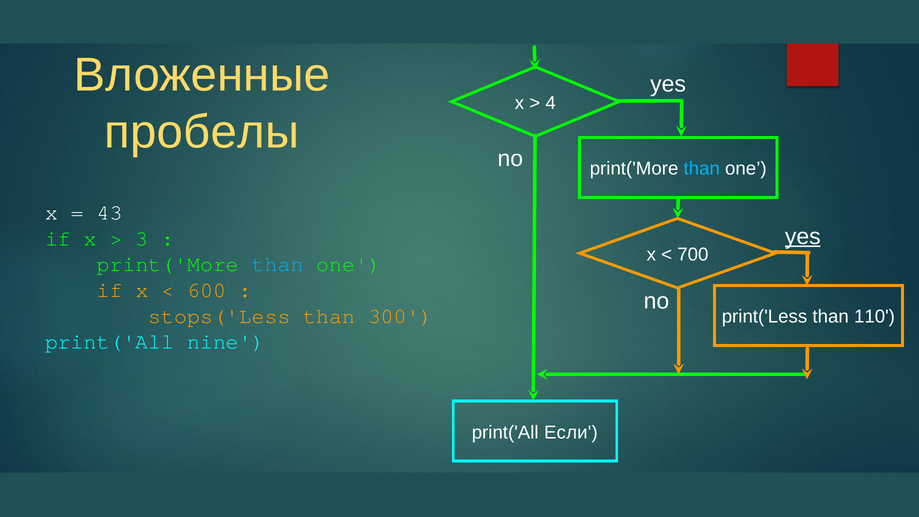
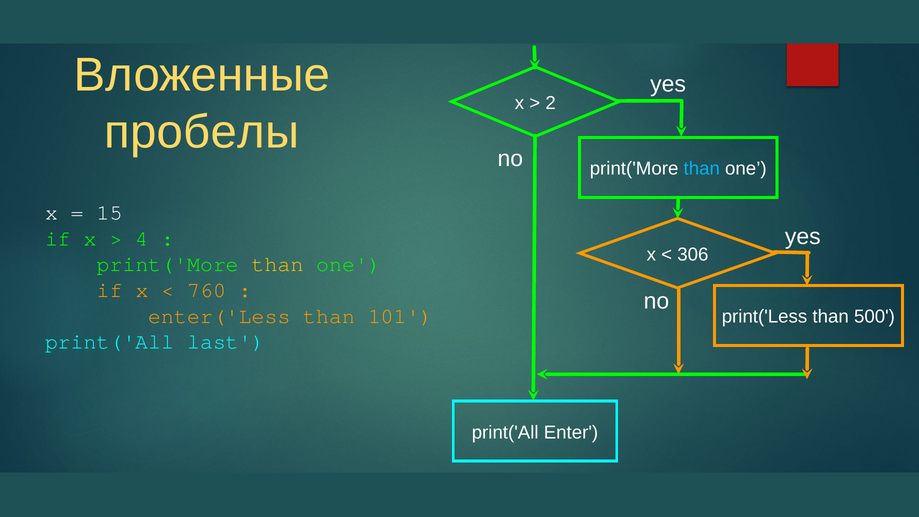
4: 4 -> 2
43: 43 -> 15
yes at (803, 236) underline: present -> none
3: 3 -> 4
700: 700 -> 306
than at (278, 264) colour: light blue -> yellow
600: 600 -> 760
stops('Less: stops('Less -> enter('Less
300: 300 -> 101
110: 110 -> 500
nine: nine -> last
Если: Если -> Enter
